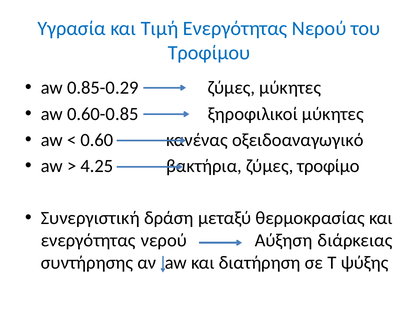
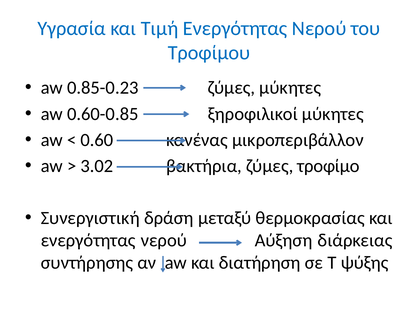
0.85-0.29: 0.85-0.29 -> 0.85-0.23
οξειδοαναγωγικό: οξειδοαναγωγικό -> μικροπεριβάλλον
4.25: 4.25 -> 3.02
